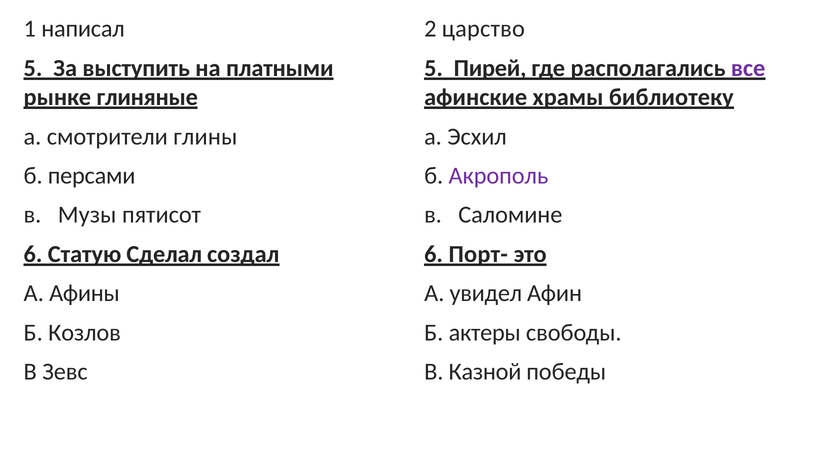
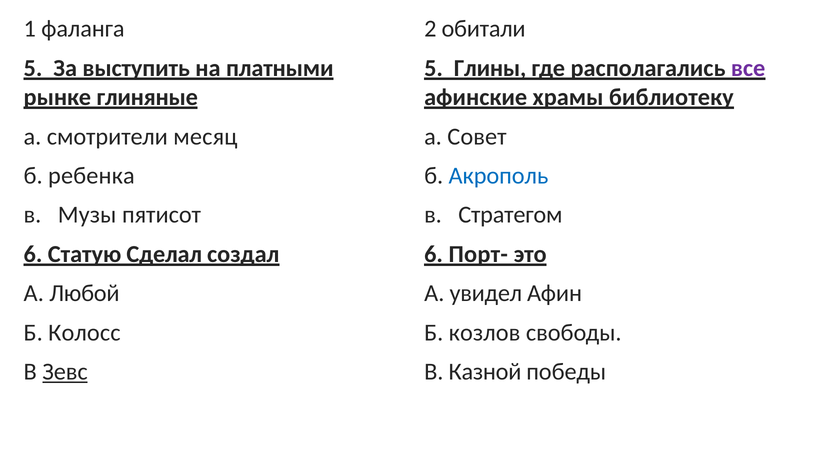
написал: написал -> фаланга
царство: царство -> обитали
Пирей: Пирей -> Глины
глины: глины -> месяц
Эсхил: Эсхил -> Совет
персами: персами -> ребенка
Акрополь colour: purple -> blue
Саломине: Саломине -> Стратегом
Афины: Афины -> Любой
Козлов: Козлов -> Колосс
актеры: актеры -> козлов
Зевс underline: none -> present
